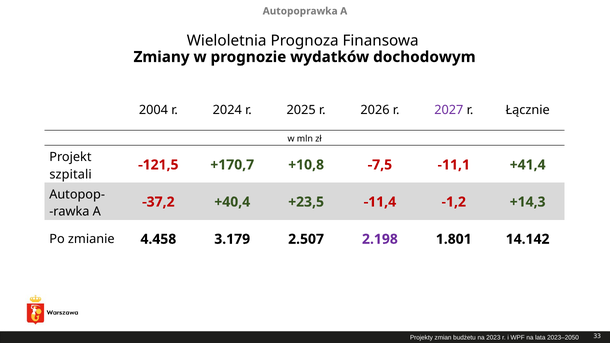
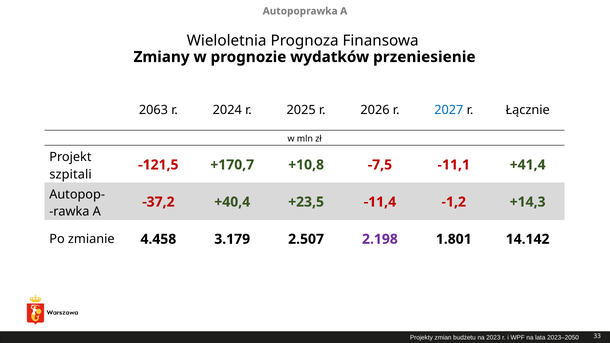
dochodowym: dochodowym -> przeniesienie
2004: 2004 -> 2063
2027 colour: purple -> blue
